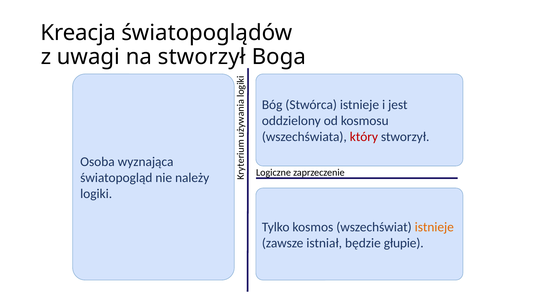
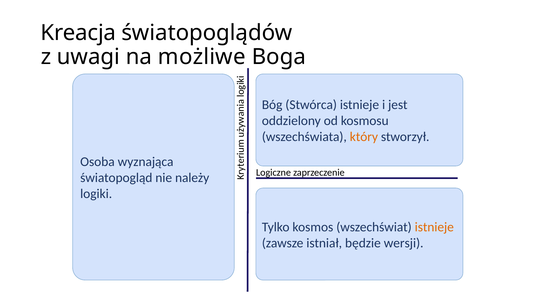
na stworzył: stworzył -> możliwe
który colour: red -> orange
głupie: głupie -> wersji
